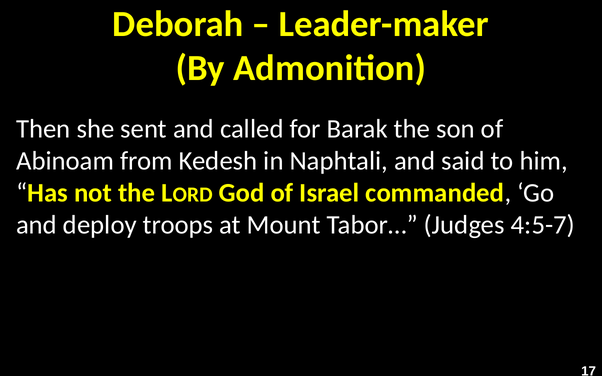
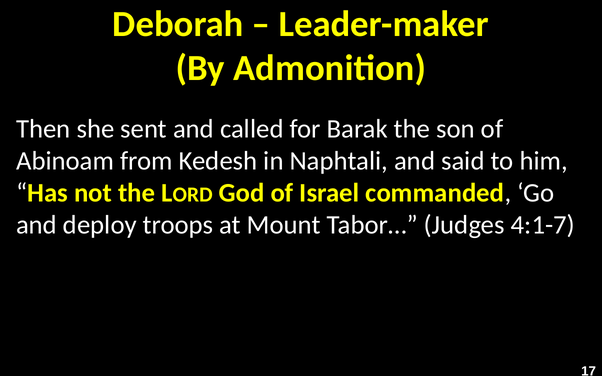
4:5-7: 4:5-7 -> 4:1-7
